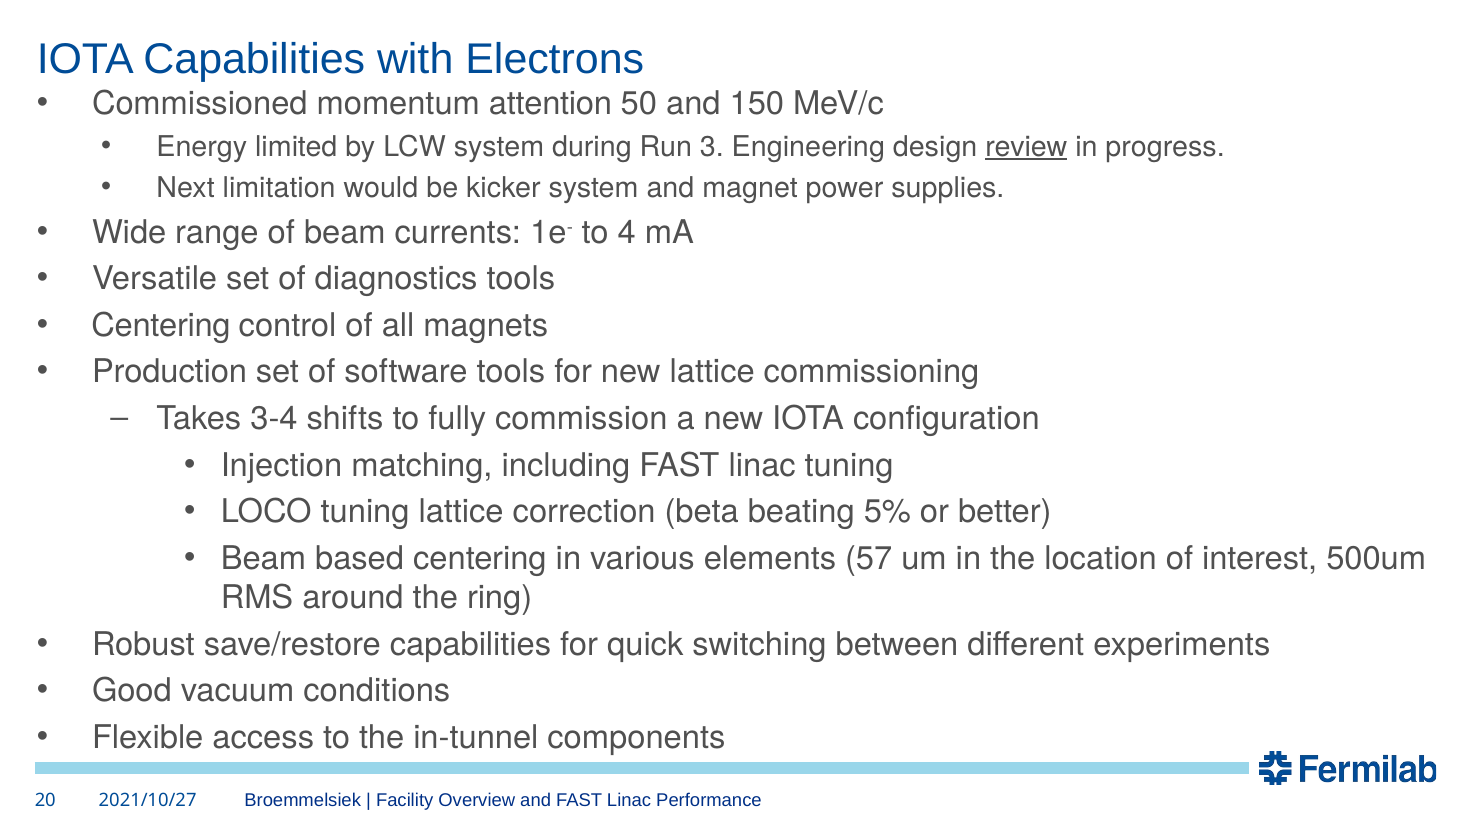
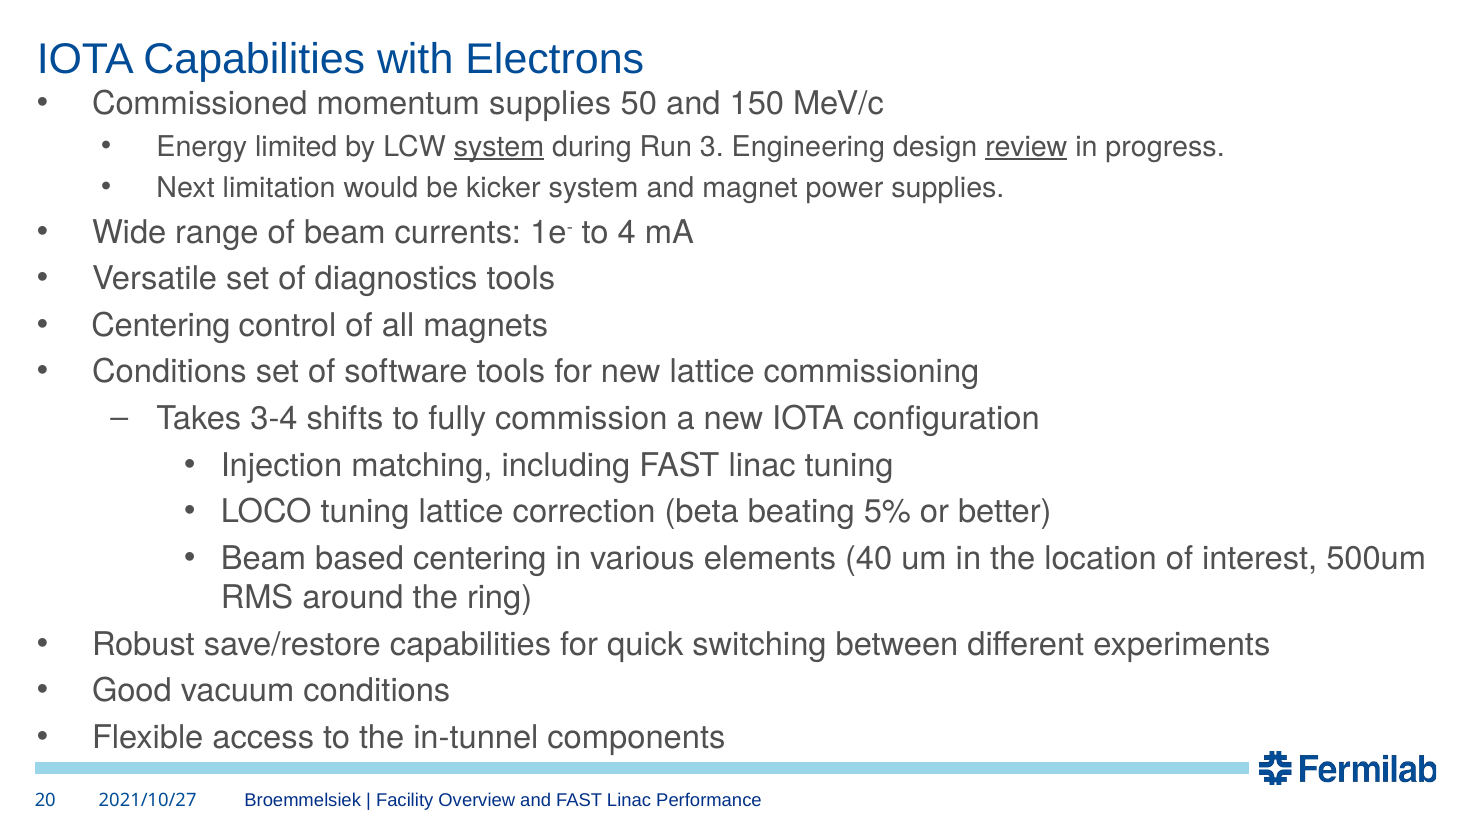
momentum attention: attention -> supplies
system at (499, 147) underline: none -> present
Production at (170, 372): Production -> Conditions
57: 57 -> 40
